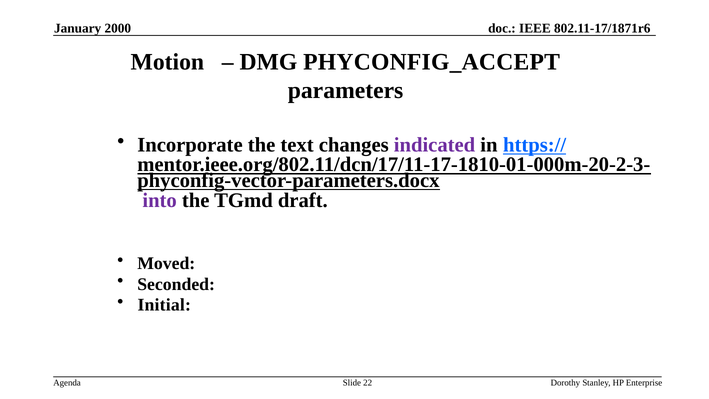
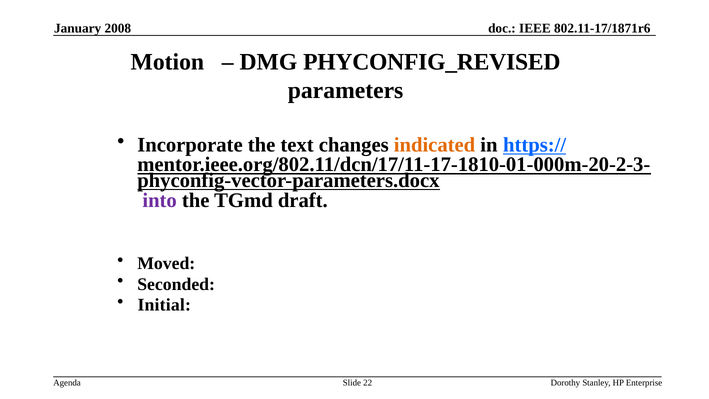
2000: 2000 -> 2008
PHYCONFIG_ACCEPT: PHYCONFIG_ACCEPT -> PHYCONFIG_REVISED
indicated colour: purple -> orange
